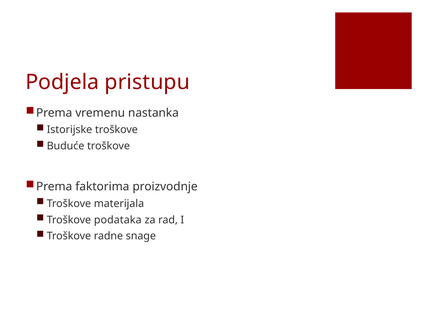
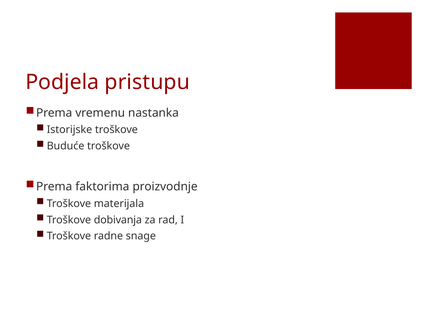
podataka: podataka -> dobivanja
